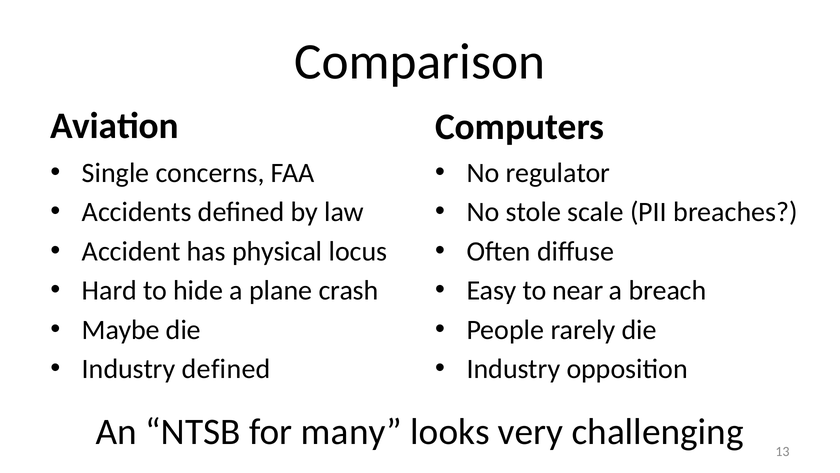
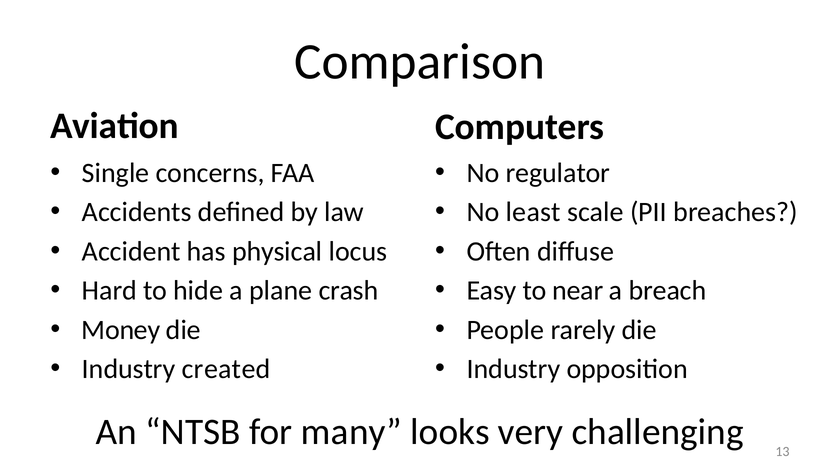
stole: stole -> least
Maybe: Maybe -> Money
Industry defined: defined -> created
